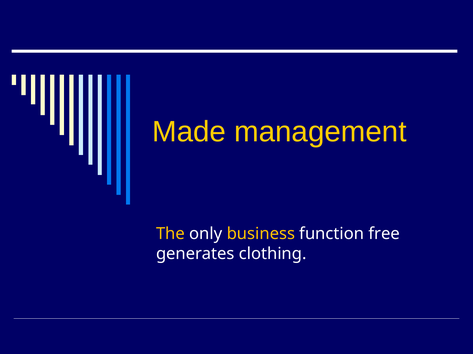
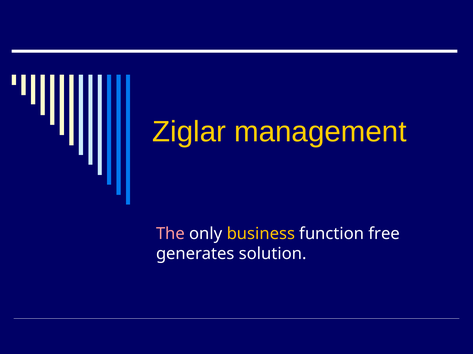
Made: Made -> Ziglar
The colour: yellow -> pink
clothing: clothing -> solution
